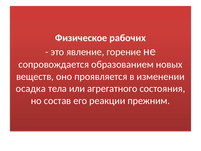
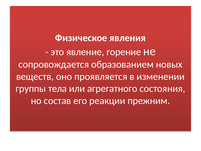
рабочих: рабочих -> явления
осадка: осадка -> группы
